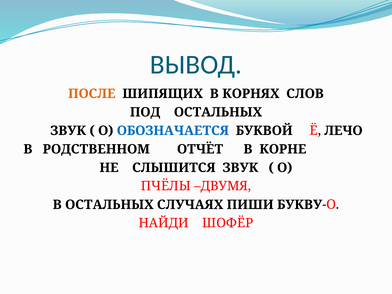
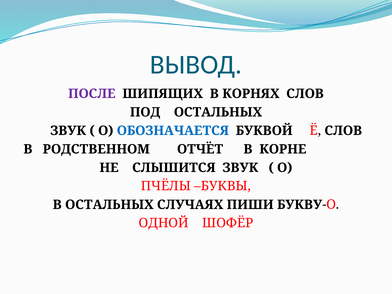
ПОСЛЕ colour: orange -> purple
Ё ЛЕЧО: ЛЕЧО -> СЛОВ
ДВУМЯ: ДВУМЯ -> БУКВЫ
НАЙДИ: НАЙДИ -> ОДНОЙ
